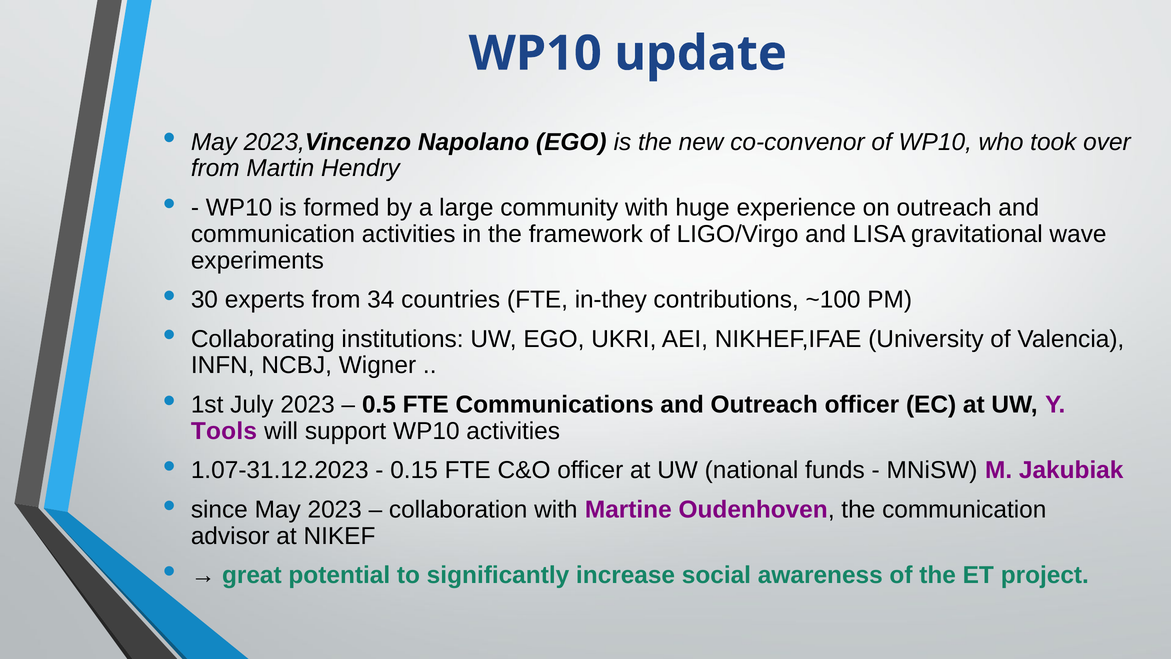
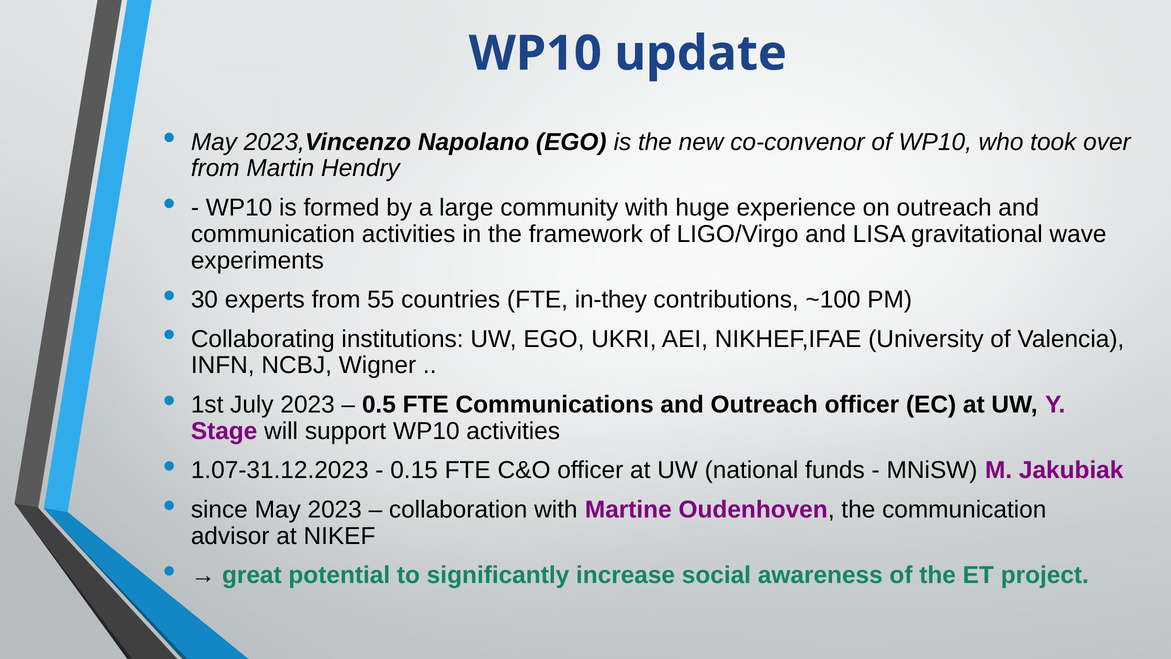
34: 34 -> 55
Tools: Tools -> Stage
